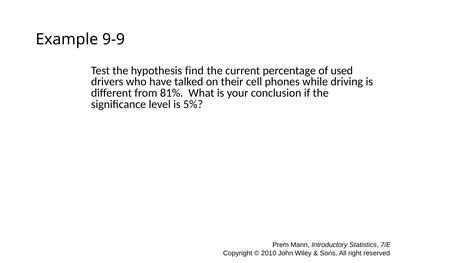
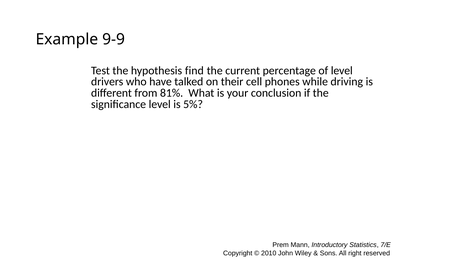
of used: used -> level
